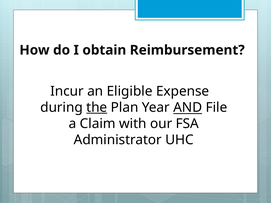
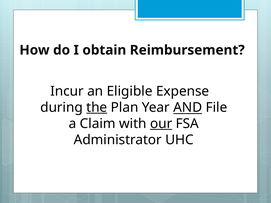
our underline: none -> present
